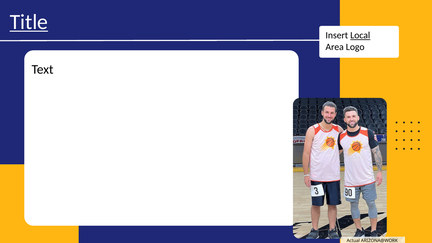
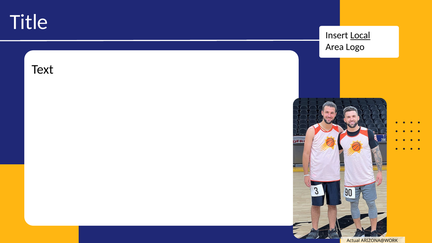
Title underline: present -> none
